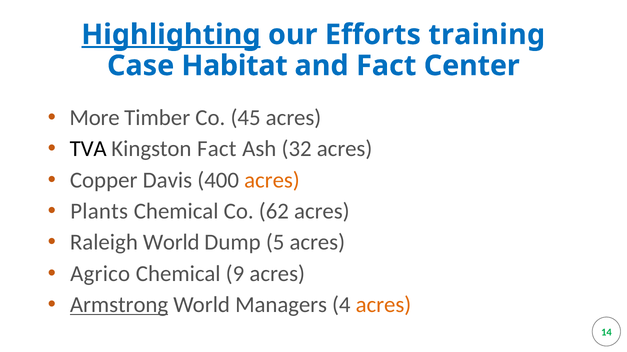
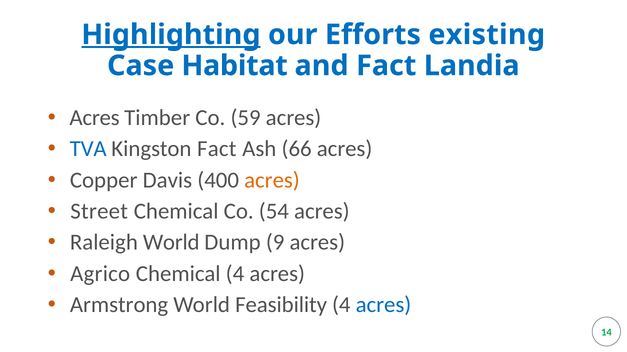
training: training -> existing
Center: Center -> Landia
More at (95, 118): More -> Acres
45: 45 -> 59
TVA colour: black -> blue
32: 32 -> 66
Plants: Plants -> Street
62: 62 -> 54
5: 5 -> 9
Chemical 9: 9 -> 4
Armstrong underline: present -> none
Managers: Managers -> Feasibility
acres at (383, 305) colour: orange -> blue
